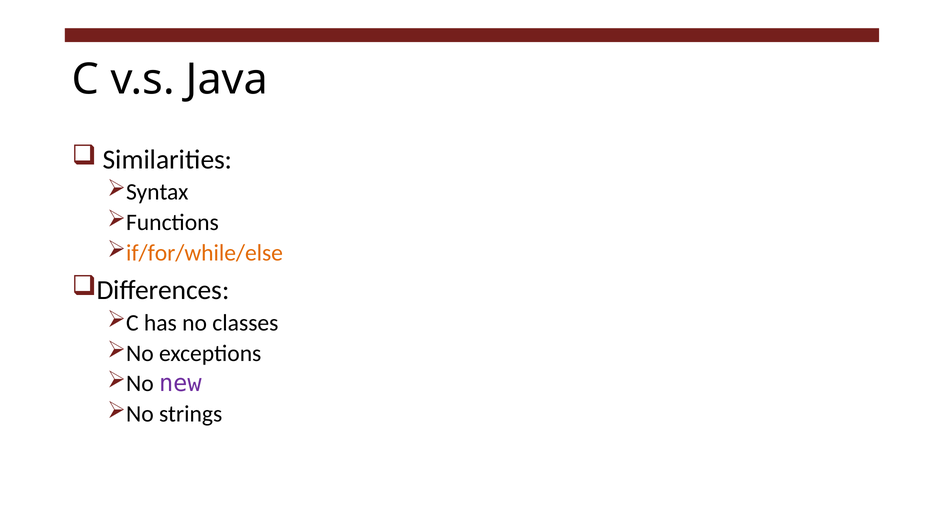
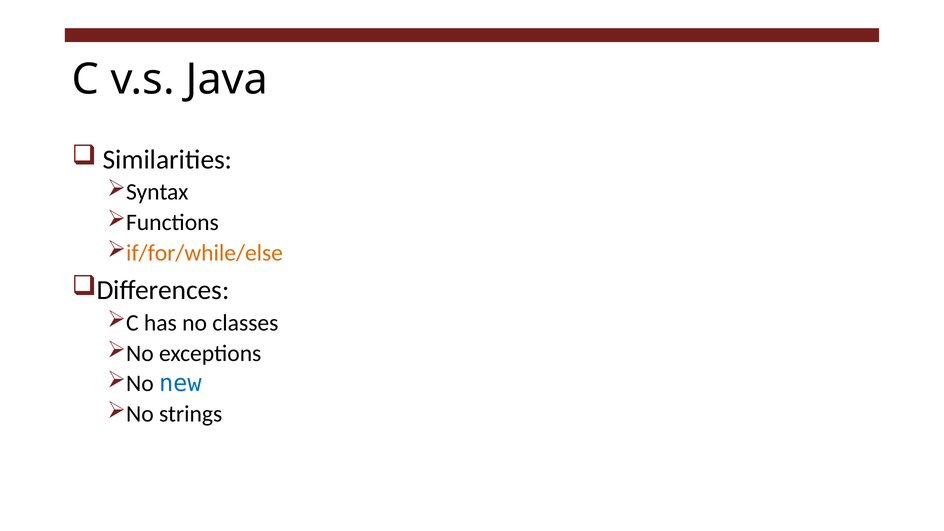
new colour: purple -> blue
